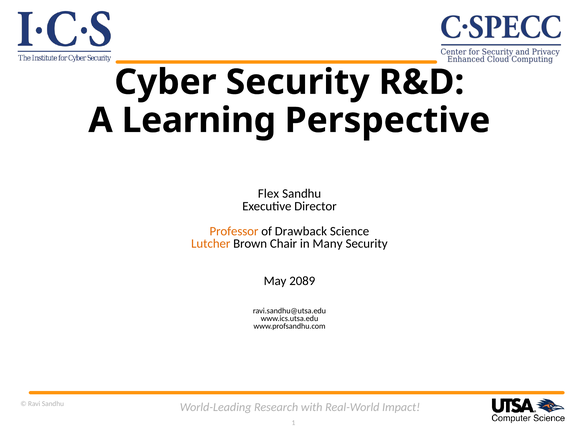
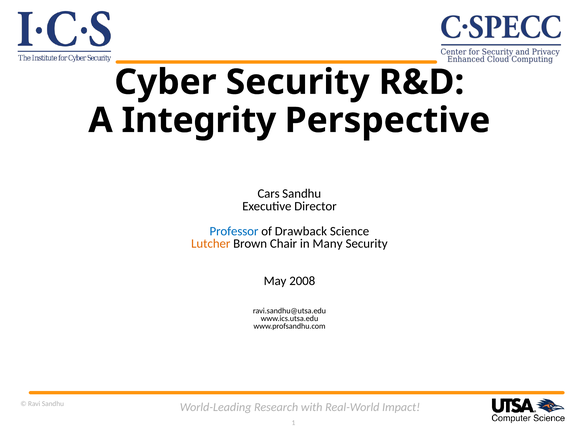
Learning: Learning -> Integrity
Flex: Flex -> Cars
Professor colour: orange -> blue
2089: 2089 -> 2008
